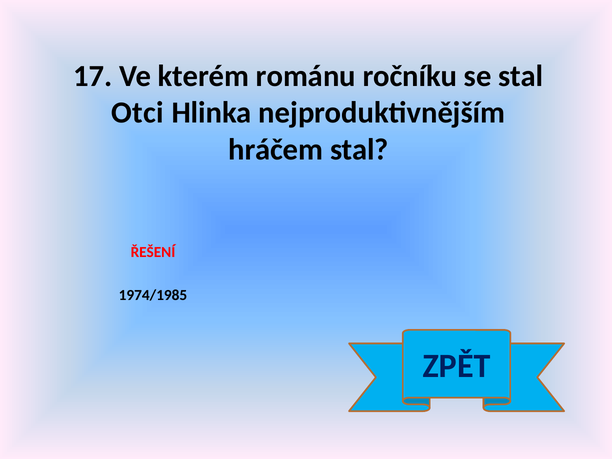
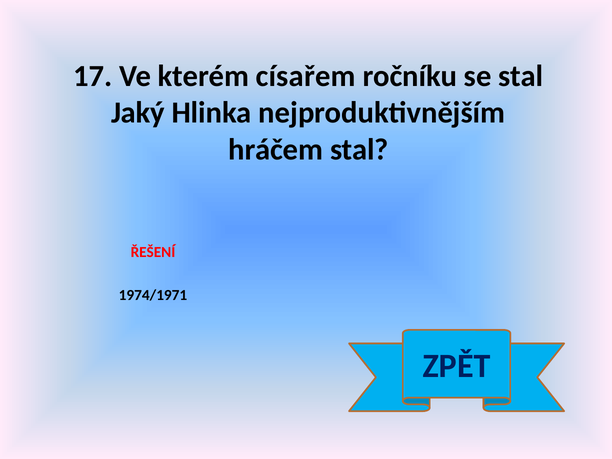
románu: románu -> císařem
Otci: Otci -> Jaký
1974/1985: 1974/1985 -> 1974/1971
